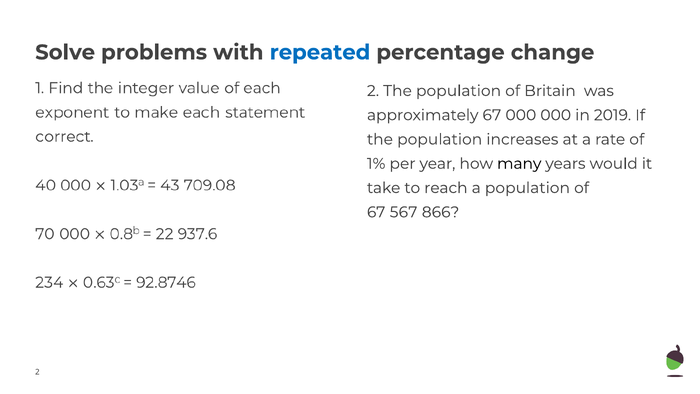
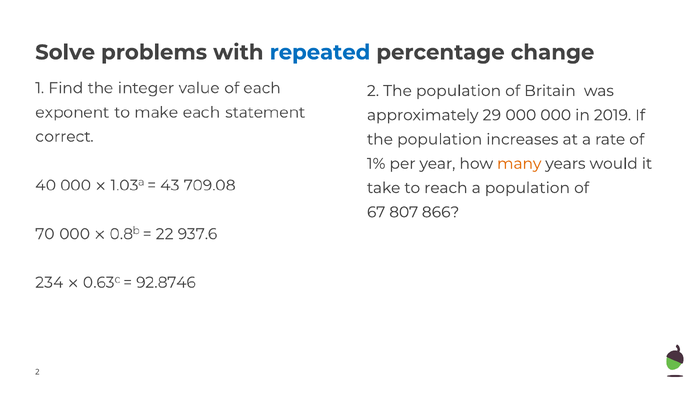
approximately 67: 67 -> 29
many colour: black -> orange
567: 567 -> 807
